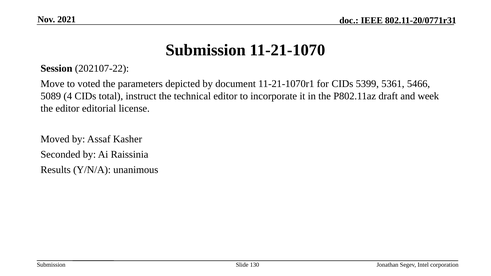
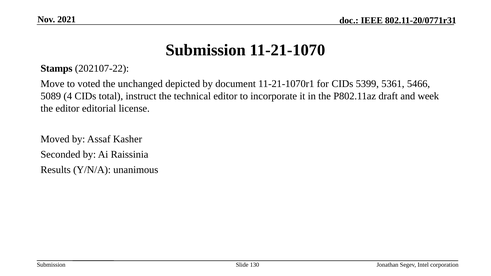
Session: Session -> Stamps
parameters: parameters -> unchanged
